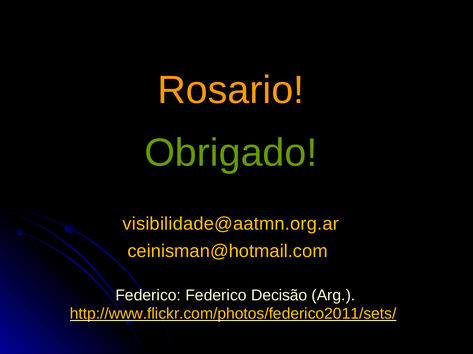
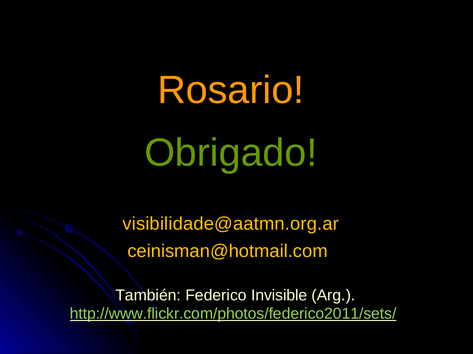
Federico at (148, 296): Federico -> También
Decisão: Decisão -> Invisible
http://www.flickr.com/photos/federico2011/sets/ colour: yellow -> light green
